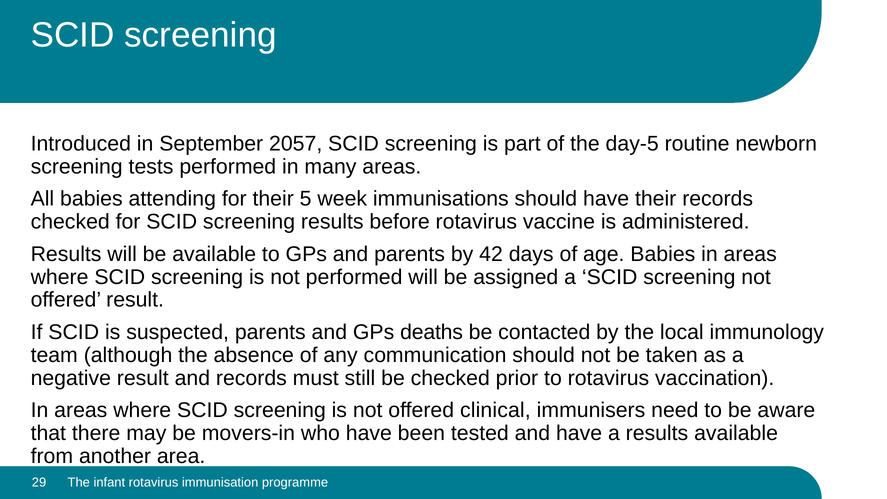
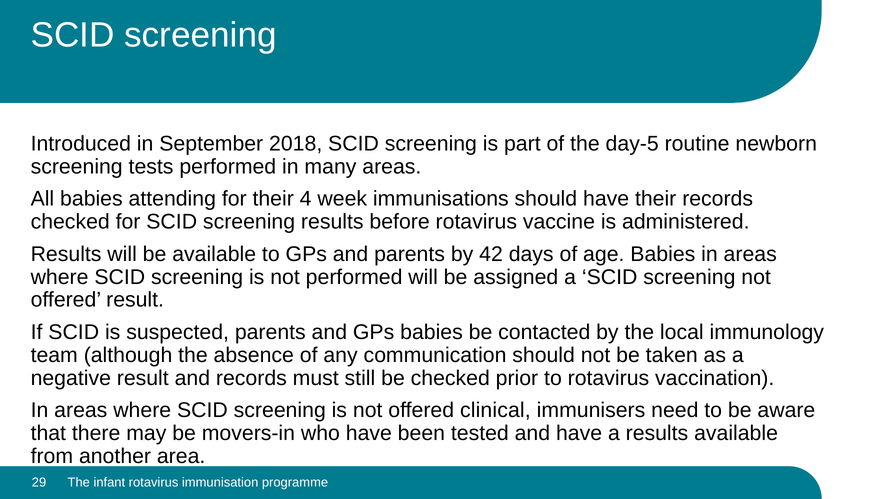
2057: 2057 -> 2018
5: 5 -> 4
GPs deaths: deaths -> babies
